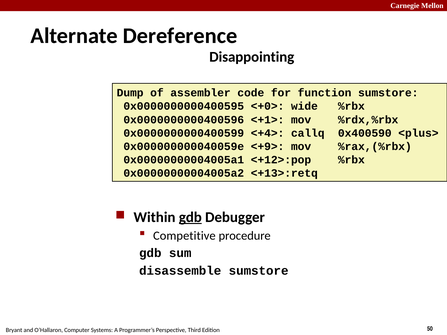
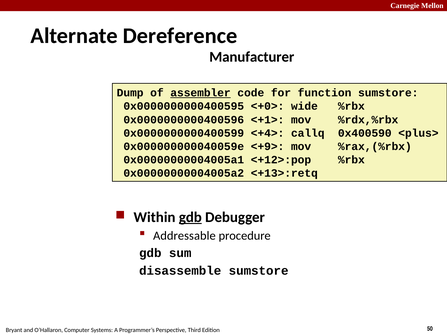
Disappointing: Disappointing -> Manufacturer
assembler underline: none -> present
Competitive: Competitive -> Addressable
